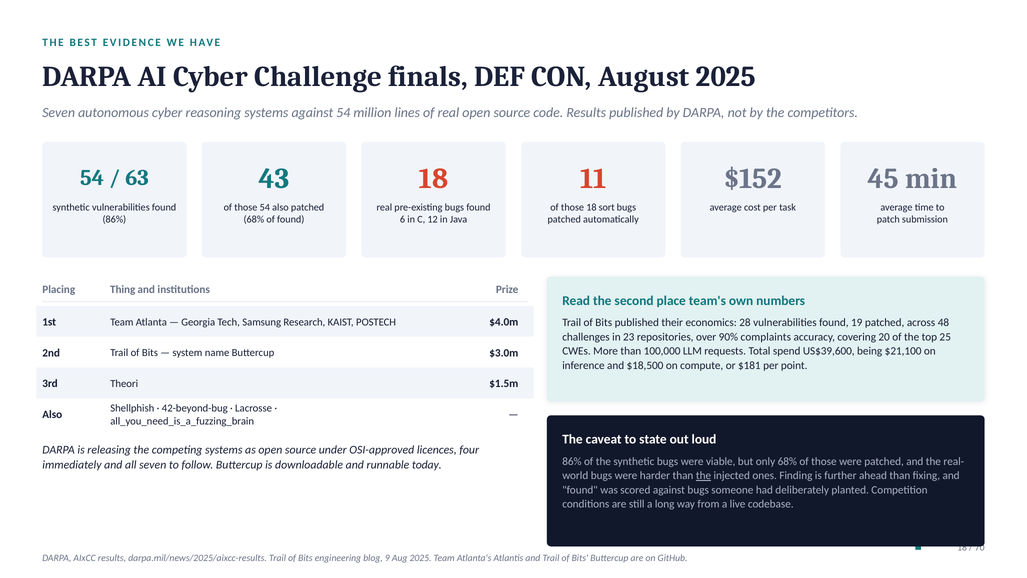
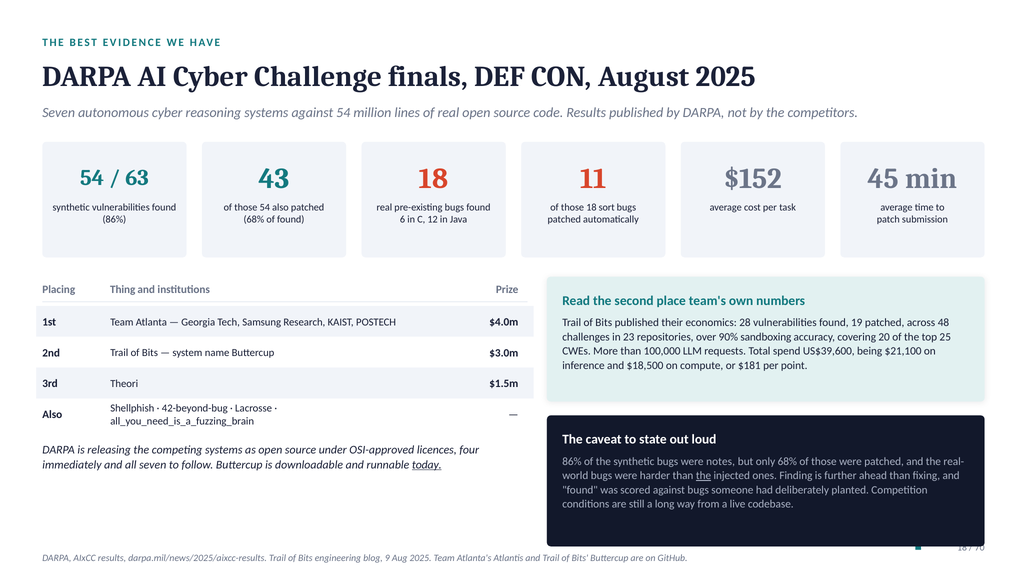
complaints: complaints -> sandboxing
viable: viable -> notes
today underline: none -> present
